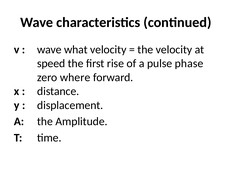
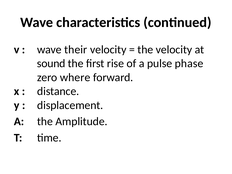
what: what -> their
speed: speed -> sound
